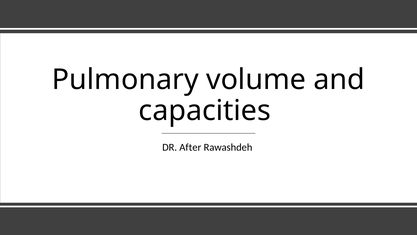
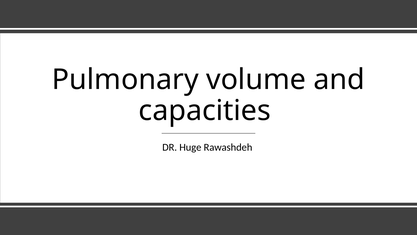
After: After -> Huge
